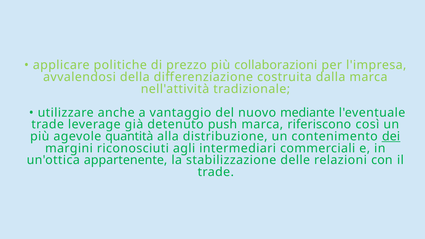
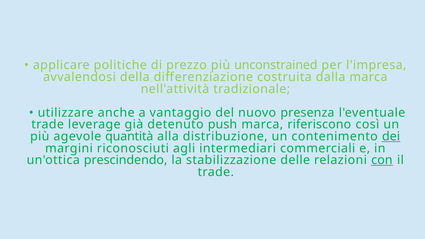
collaborazioni: collaborazioni -> unconstrained
mediante: mediante -> presenza
appartenente: appartenente -> prescindendo
con underline: none -> present
